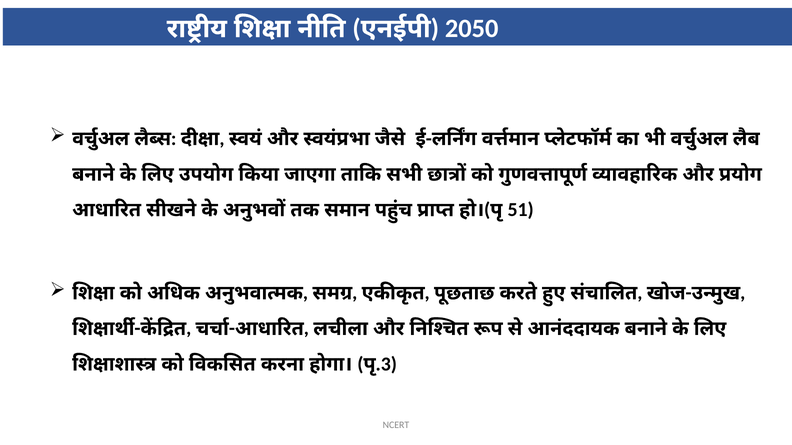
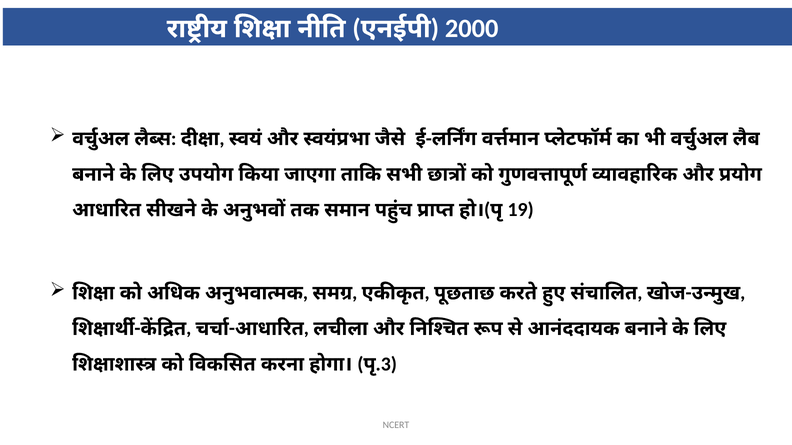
2050: 2050 -> 2000
51: 51 -> 19
